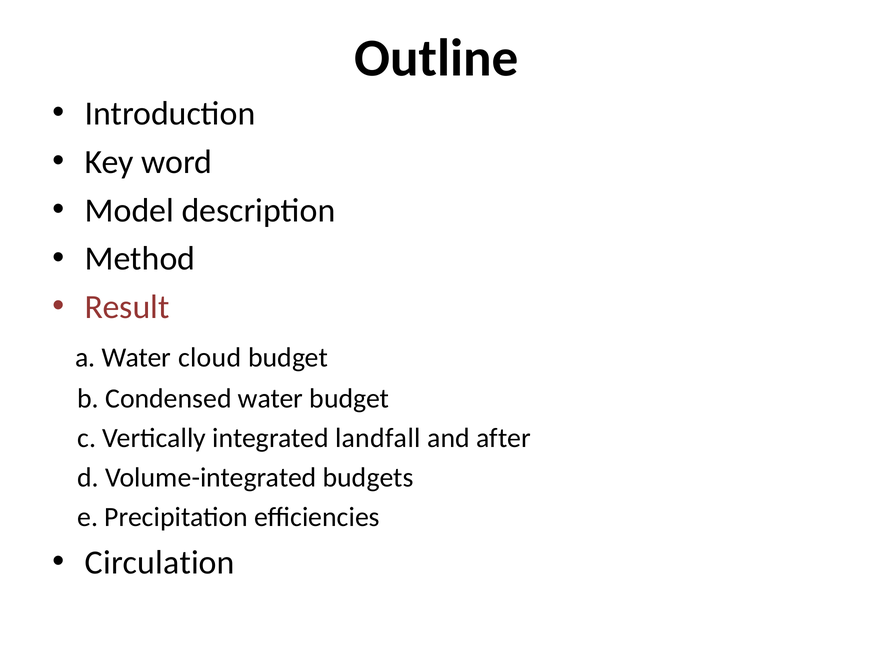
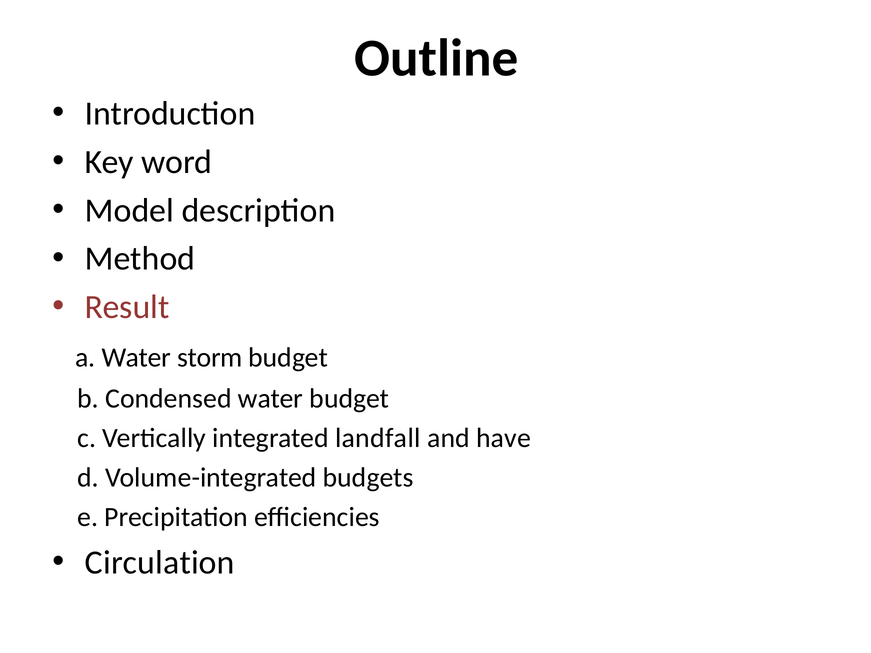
cloud: cloud -> storm
after: after -> have
